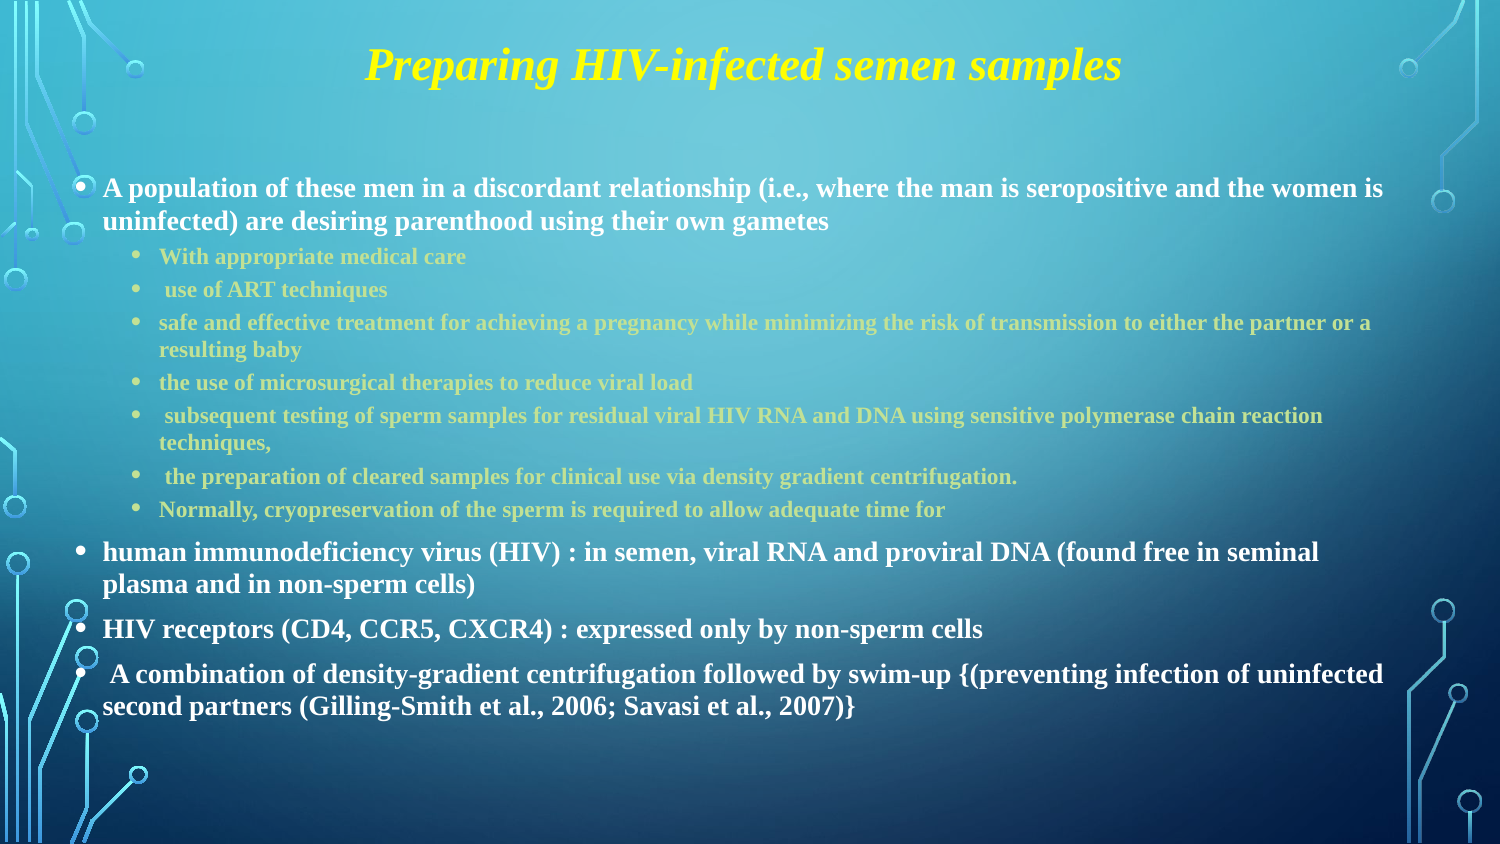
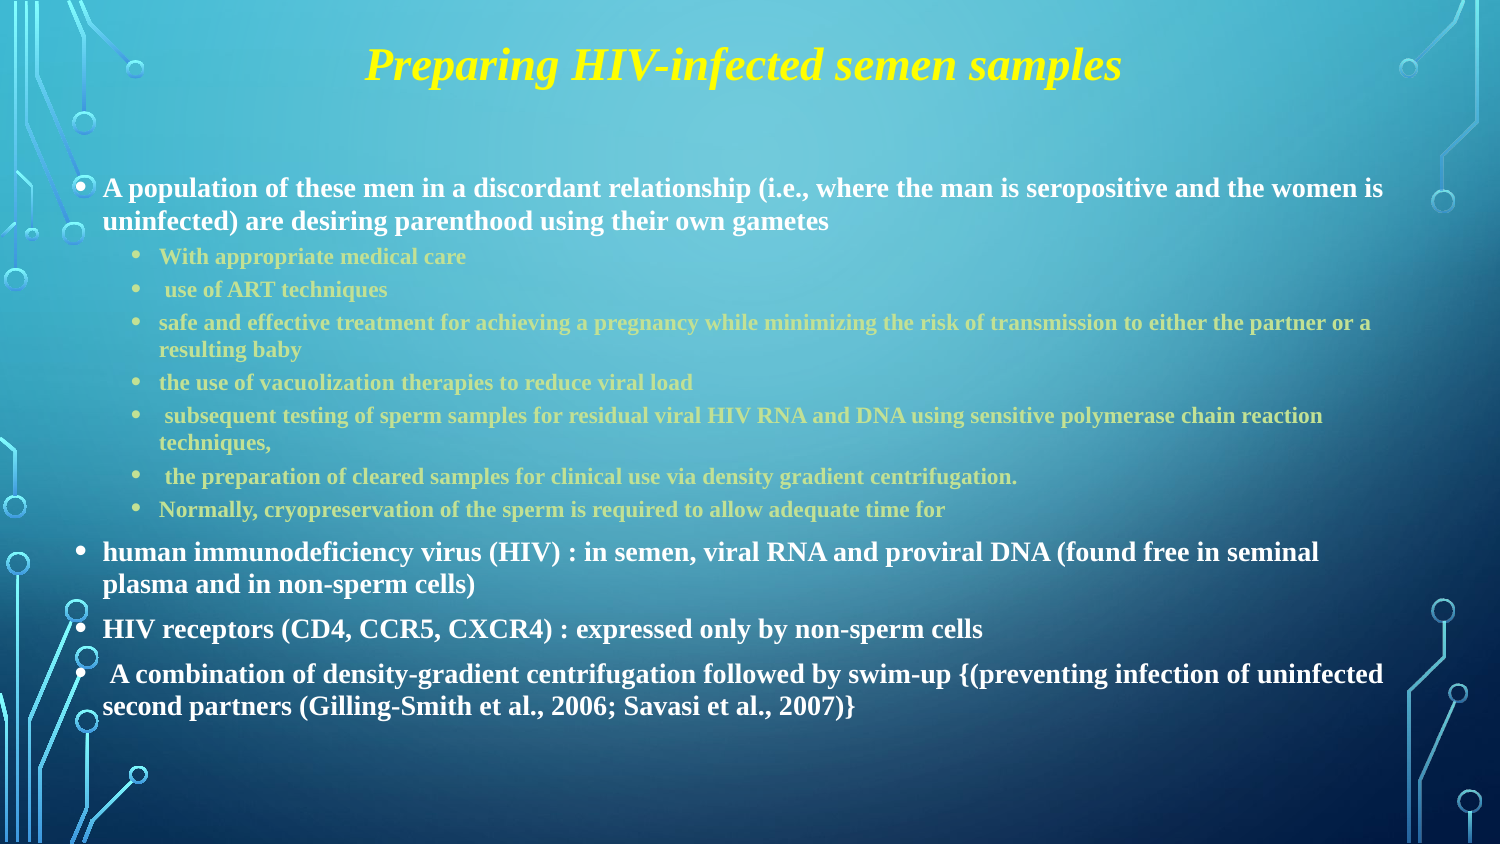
microsurgical: microsurgical -> vacuolization
